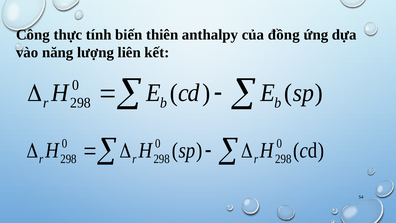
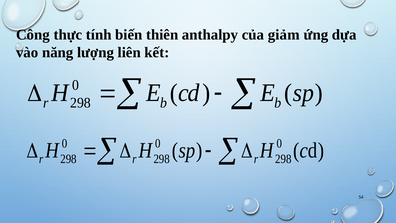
đồng: đồng -> giảm
